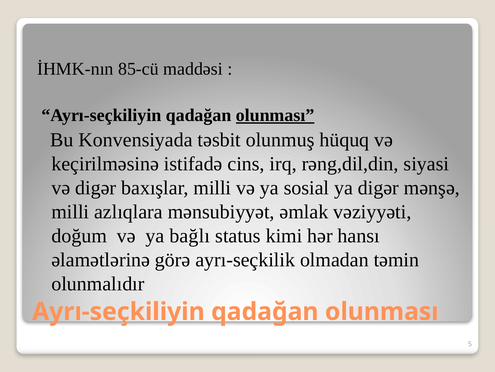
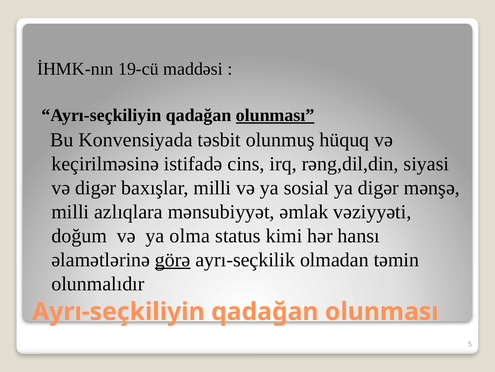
85-cü: 85-cü -> 19-cü
bağlı: bağlı -> olma
görə underline: none -> present
